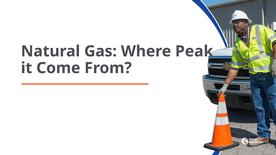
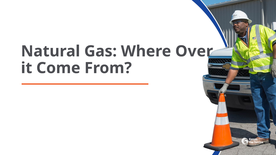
Peak: Peak -> Over
